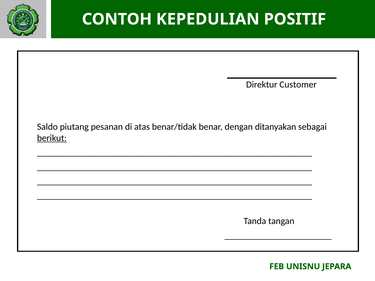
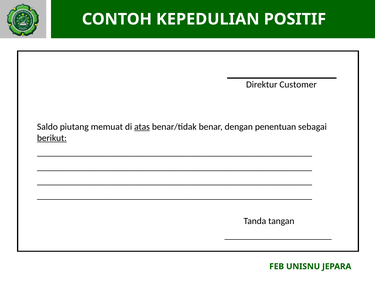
pesanan: pesanan -> memuat
atas underline: none -> present
ditanyakan: ditanyakan -> penentuan
